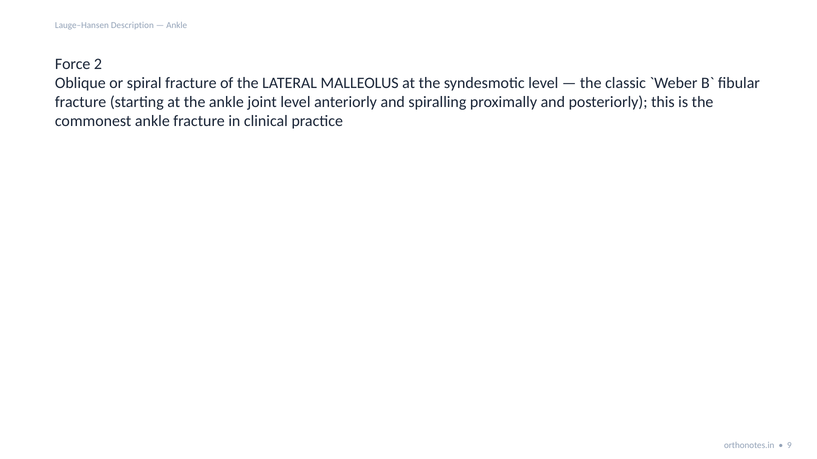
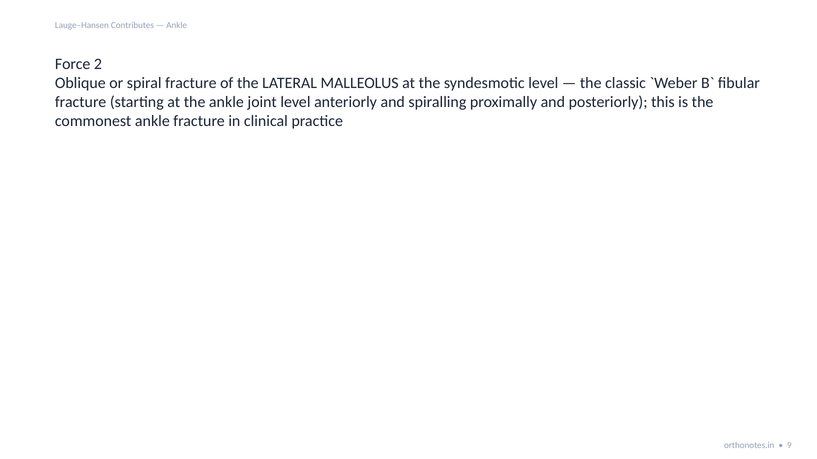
Description: Description -> Contributes
